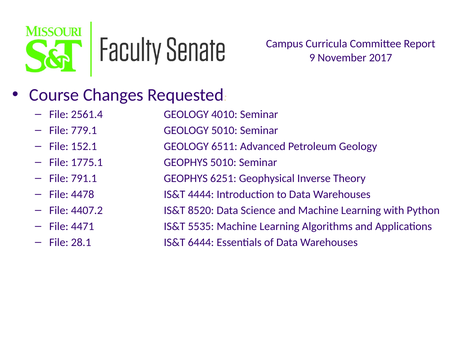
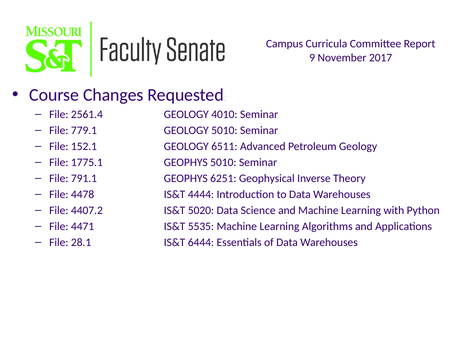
8520: 8520 -> 5020
